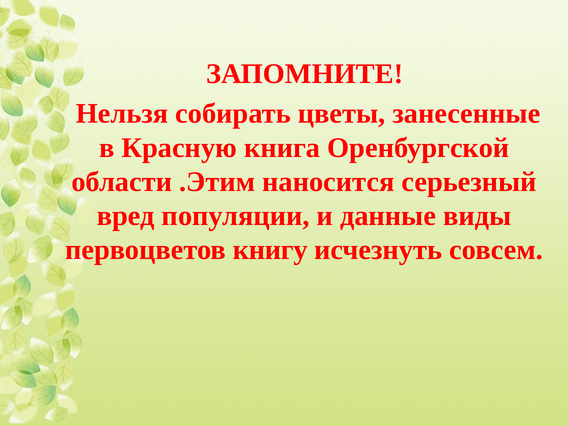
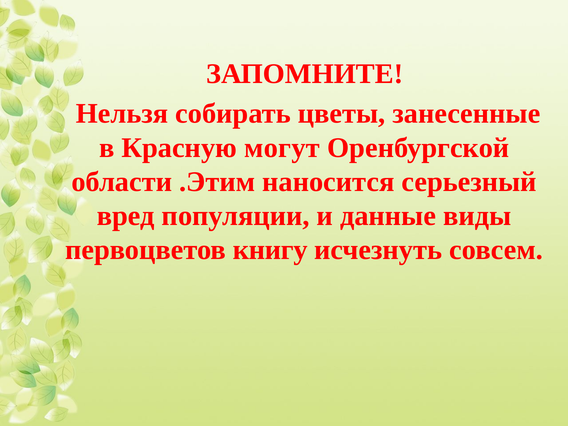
книга: книга -> могут
